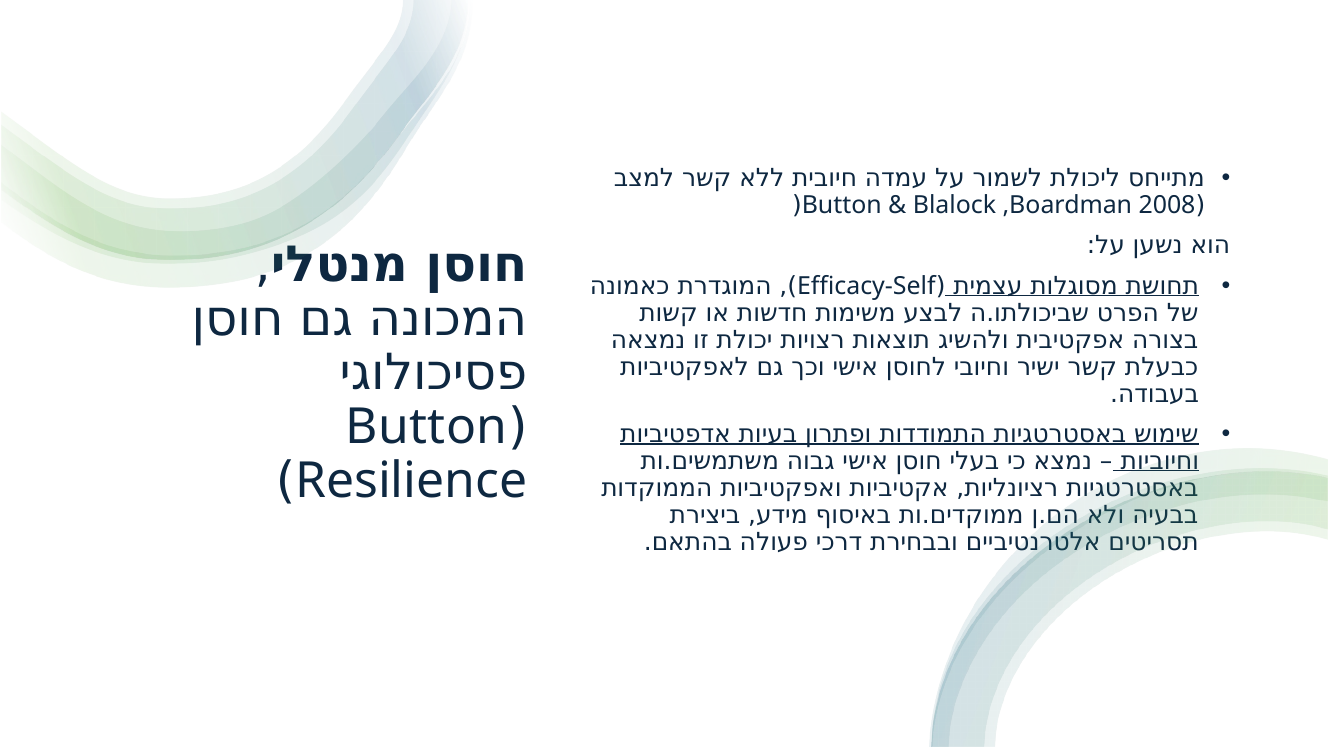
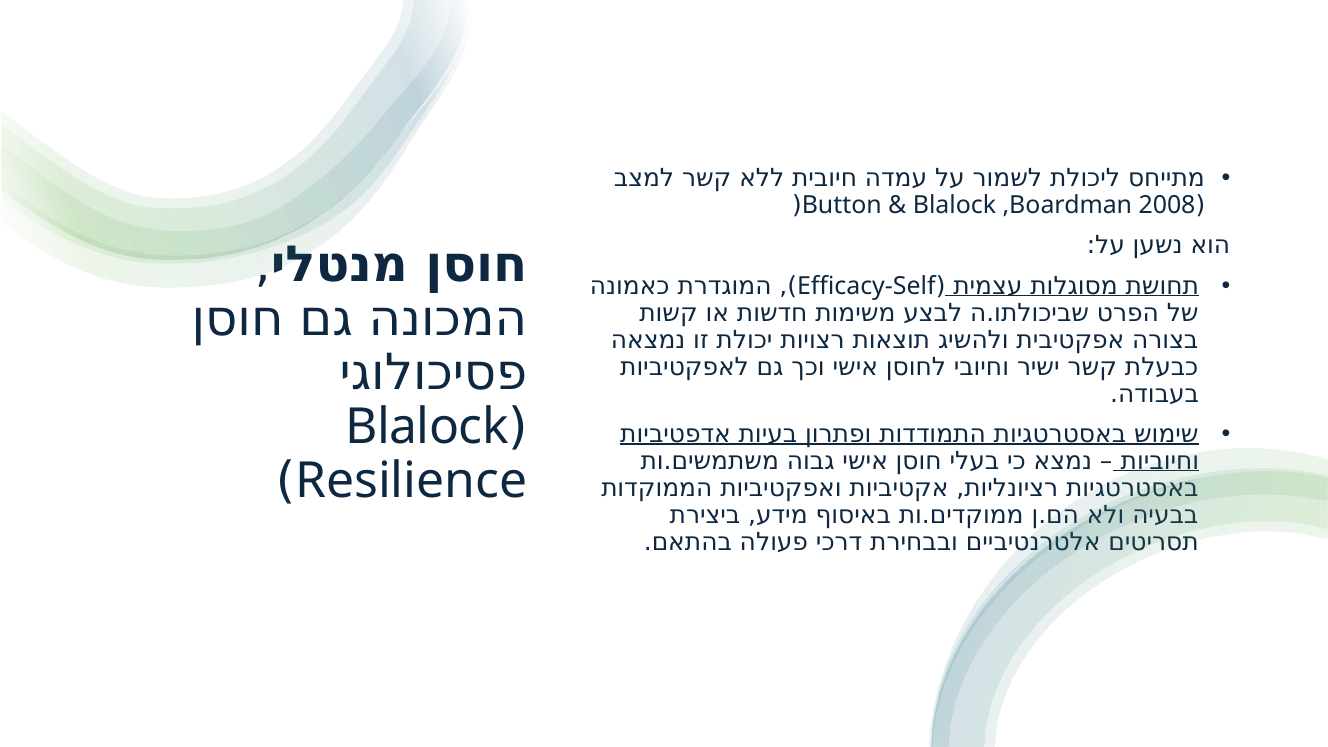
Button at (427, 427): Button -> Blalock
